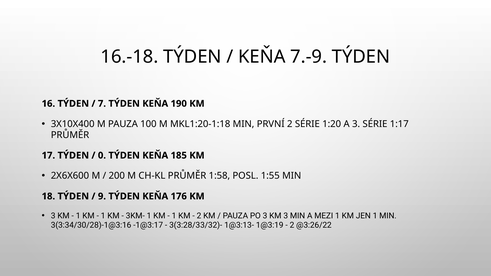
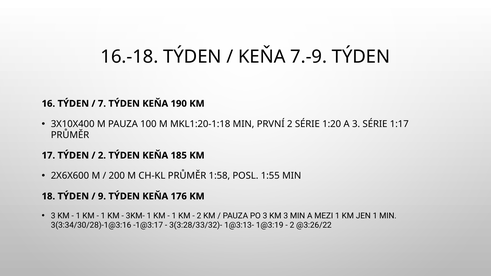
0 at (102, 156): 0 -> 2
